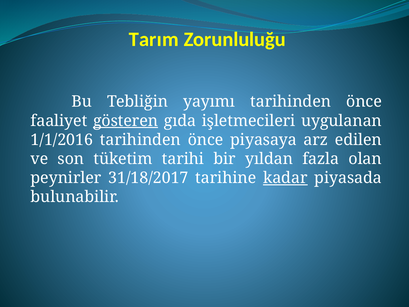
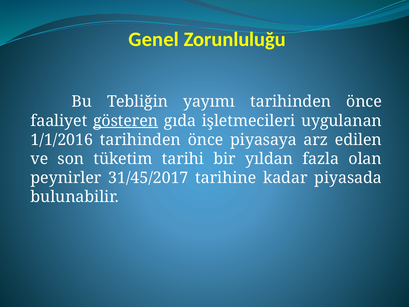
Tarım: Tarım -> Genel
31/18/2017: 31/18/2017 -> 31/45/2017
kadar underline: present -> none
